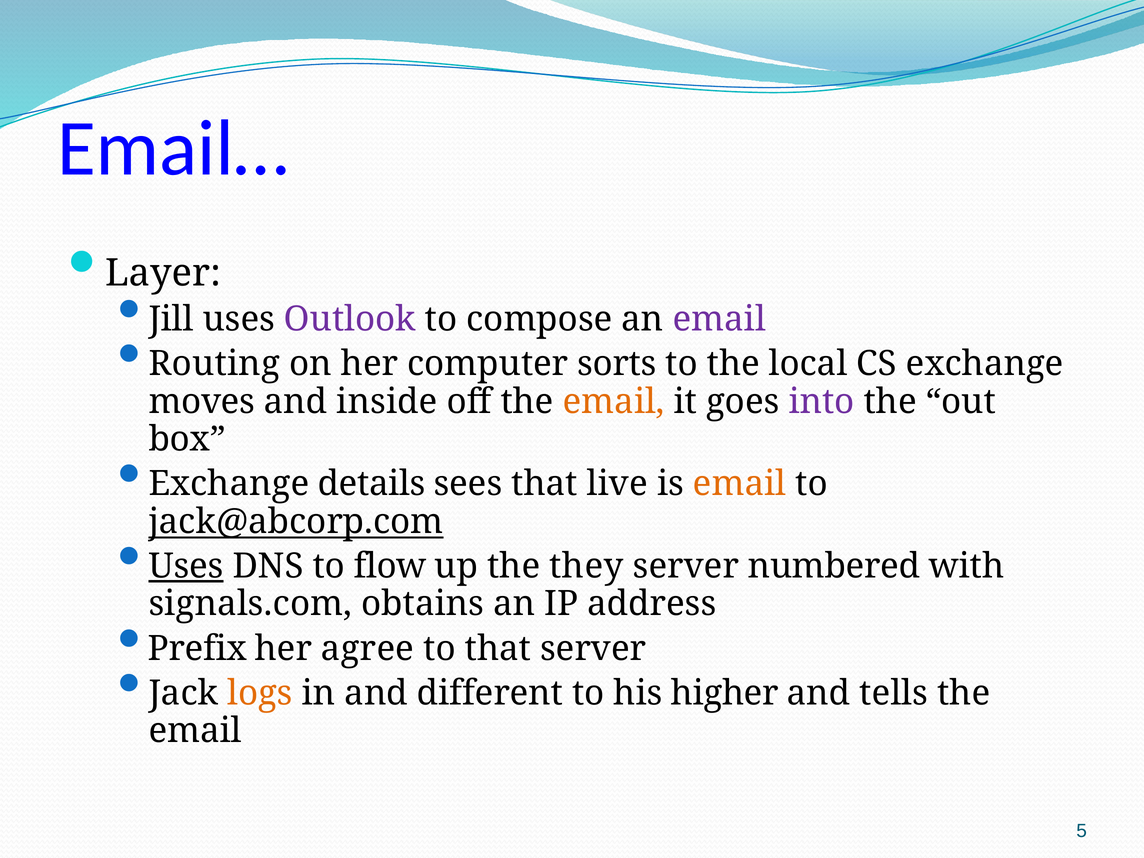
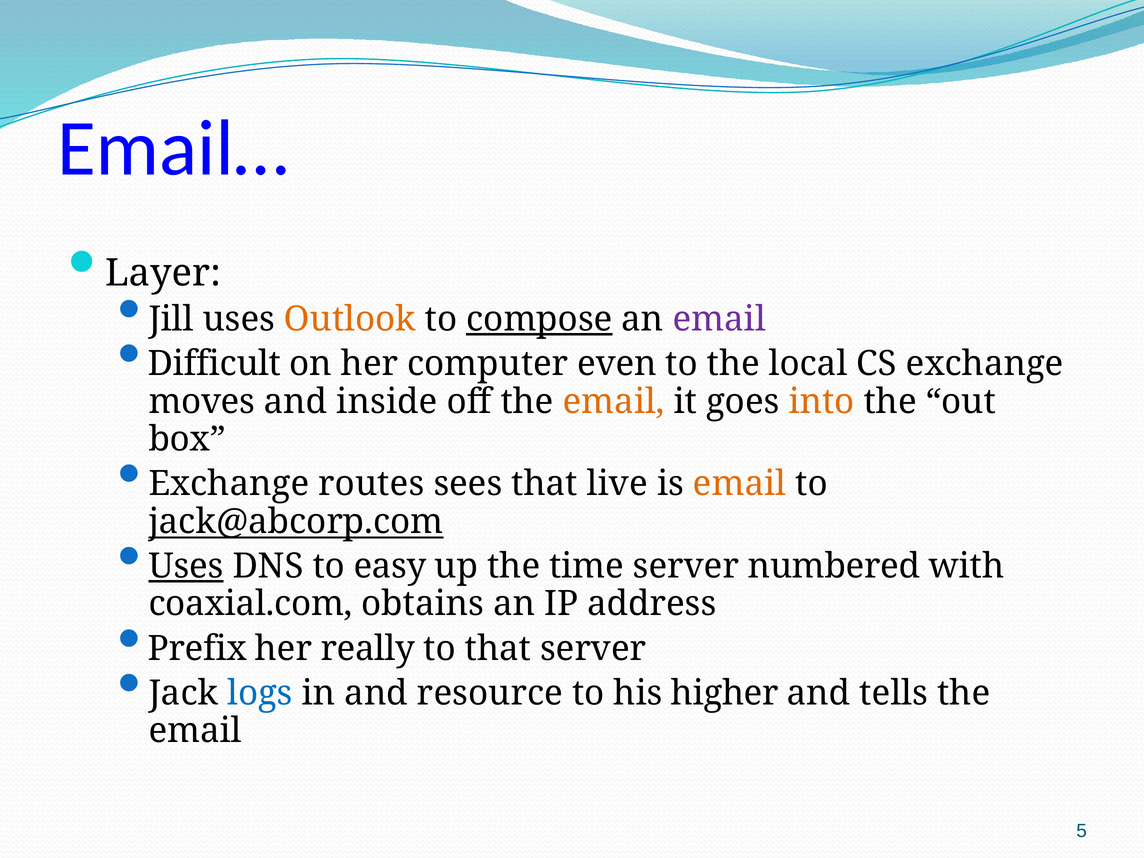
Outlook colour: purple -> orange
compose underline: none -> present
Routing: Routing -> Difficult
sorts: sorts -> even
into colour: purple -> orange
details: details -> routes
flow: flow -> easy
they: they -> time
signals.com: signals.com -> coaxial.com
agree: agree -> really
logs colour: orange -> blue
different: different -> resource
